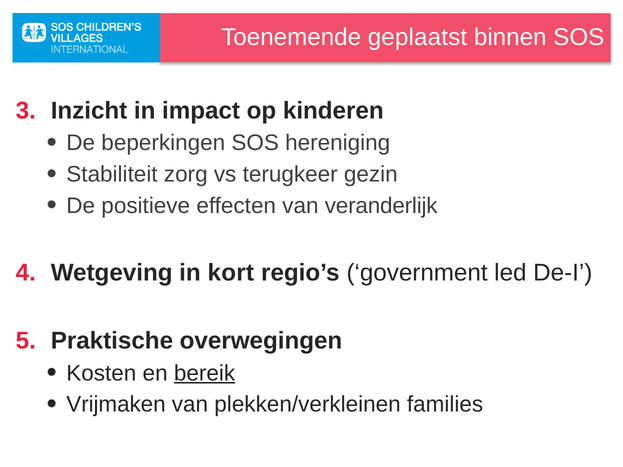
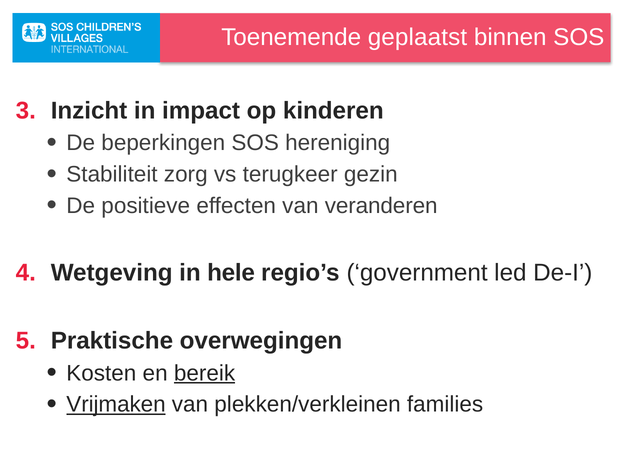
veranderlijk: veranderlijk -> veranderen
kort: kort -> hele
Vrijmaken underline: none -> present
